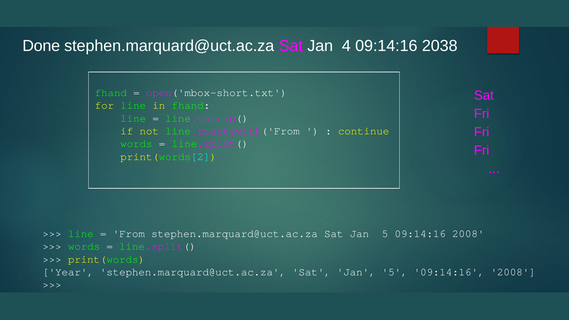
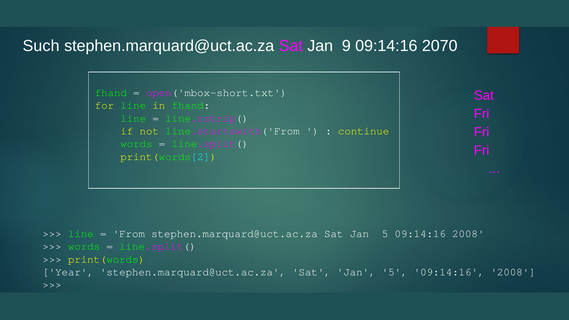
Done: Done -> Such
4: 4 -> 9
2038: 2038 -> 2070
